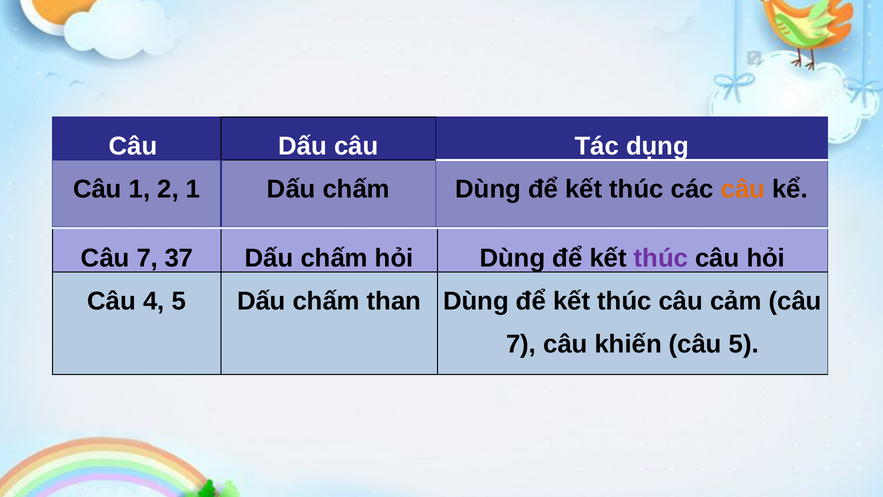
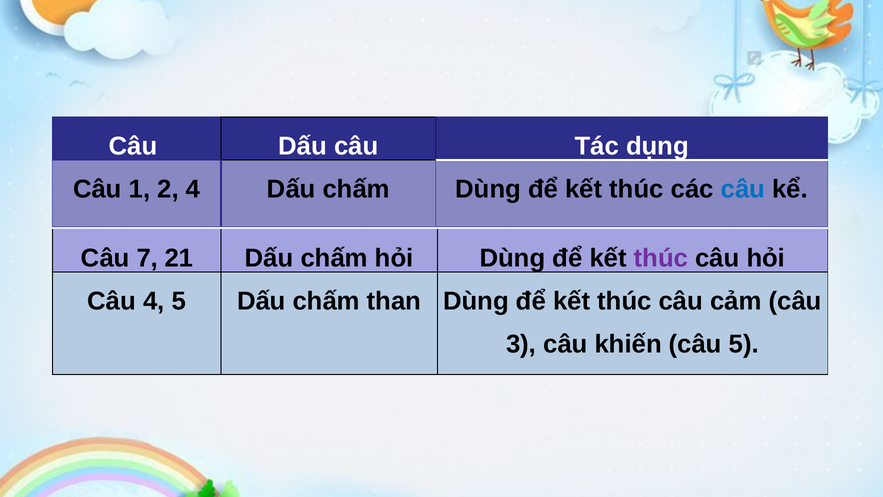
2 1: 1 -> 4
câu at (743, 189) colour: orange -> blue
37: 37 -> 21
7 at (521, 344): 7 -> 3
